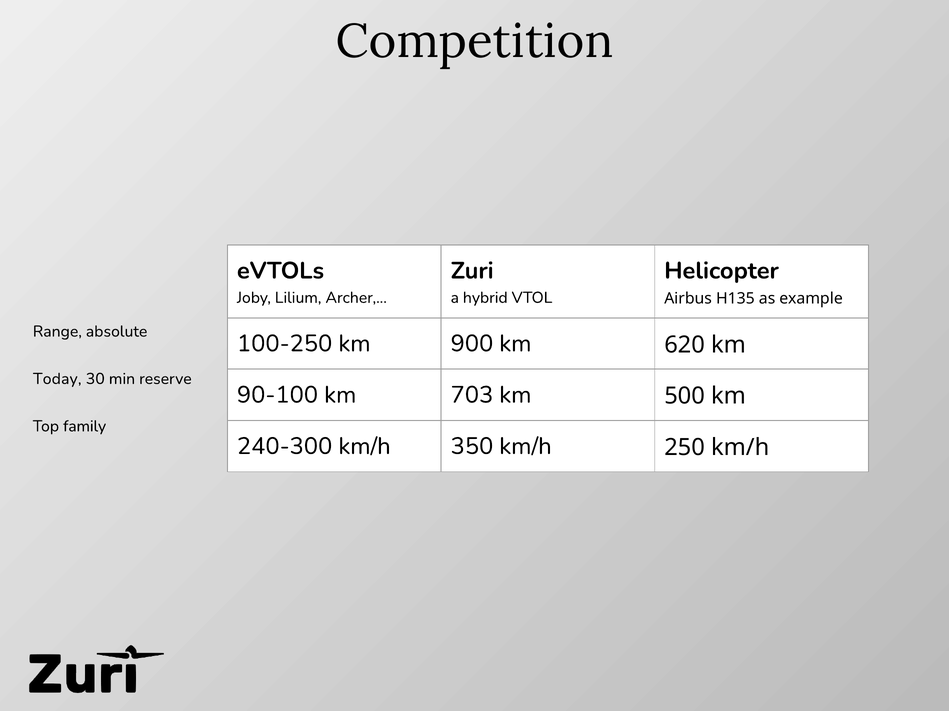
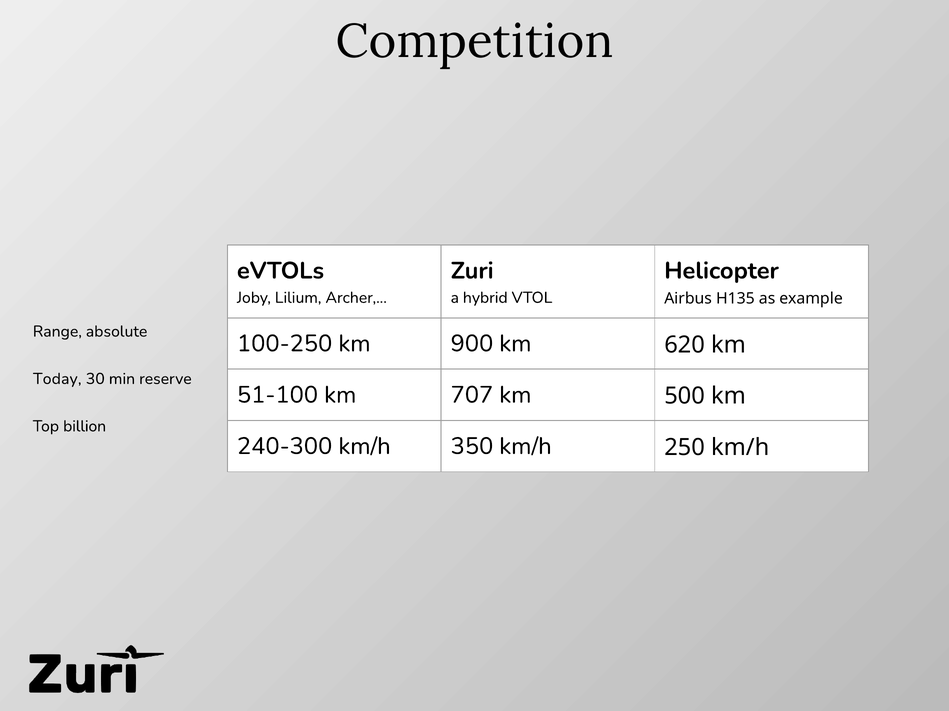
90-100: 90-100 -> 51-100
703: 703 -> 707
family: family -> billion
